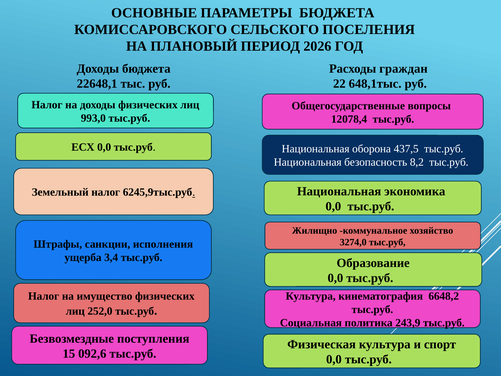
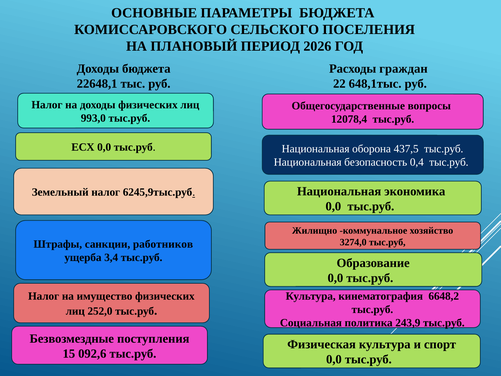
8,2: 8,2 -> 0,4
исполнения: исполнения -> работников
